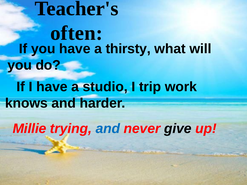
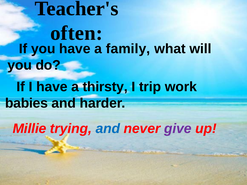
thirsty: thirsty -> family
studio: studio -> thirsty
knows: knows -> babies
give colour: black -> purple
